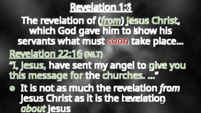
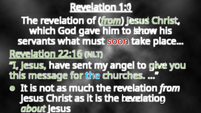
1:8: 1:8 -> 1:0
Place: Place -> Dead
know: know -> learn
the at (93, 76) colour: white -> light blue
